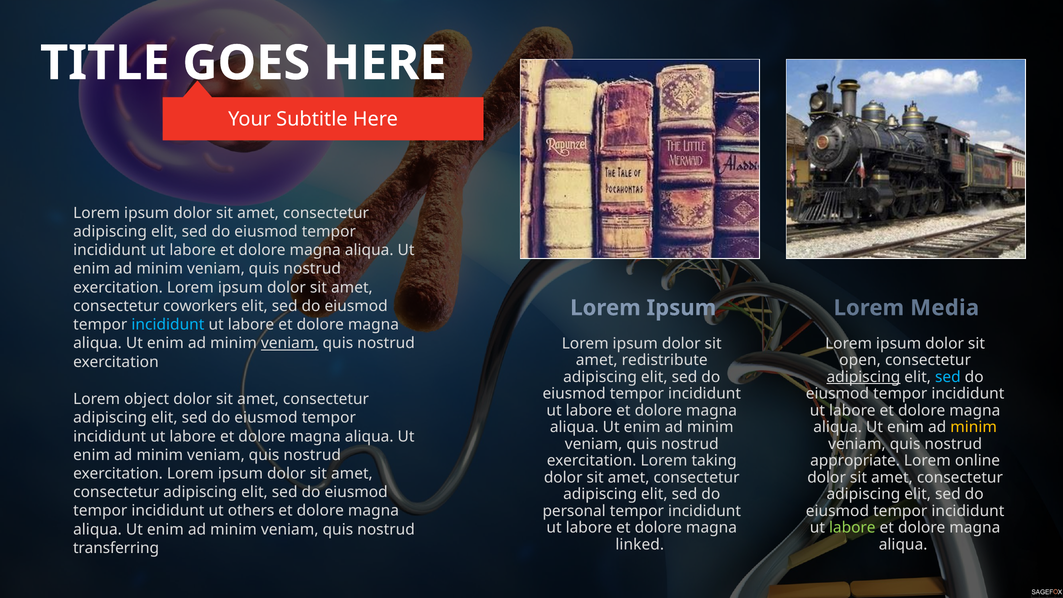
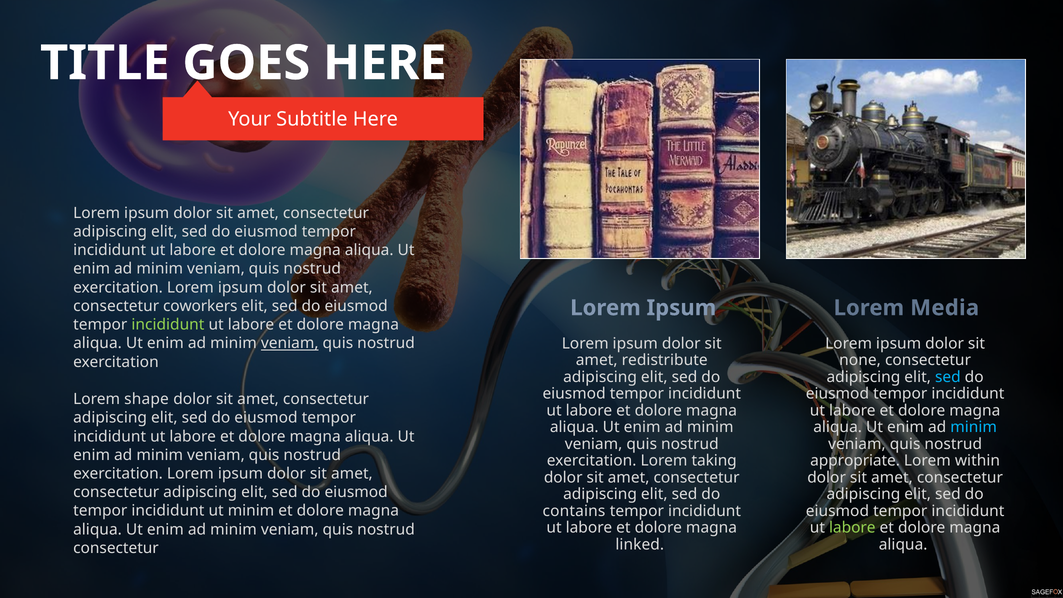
incididunt at (168, 325) colour: light blue -> light green
open: open -> none
adipiscing at (863, 377) underline: present -> none
object: object -> shape
minim at (974, 427) colour: yellow -> light blue
online: online -> within
ut others: others -> minim
personal: personal -> contains
transferring at (116, 548): transferring -> consectetur
